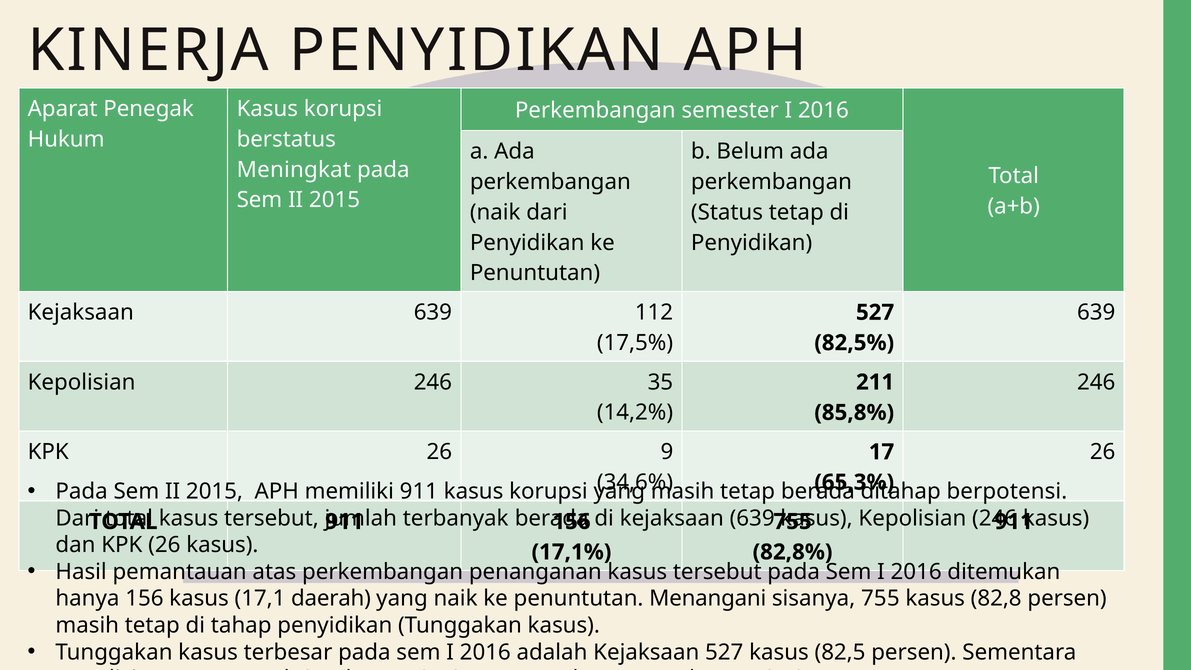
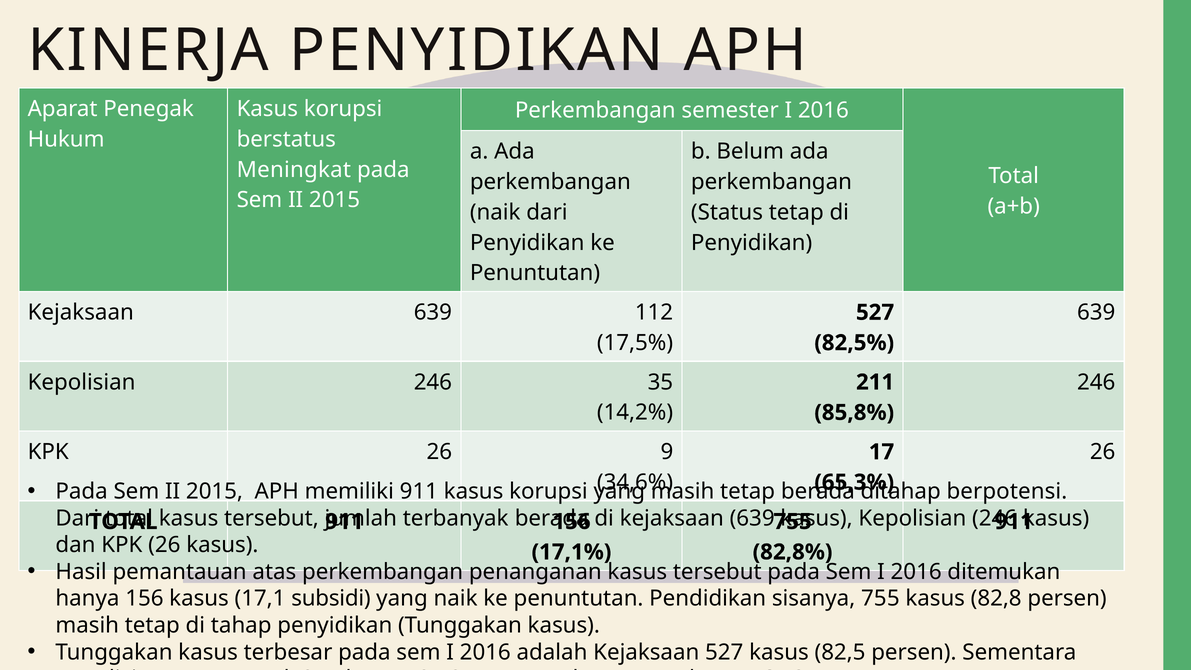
daerah: daerah -> subsidi
Menangani: Menangani -> Pendidikan
